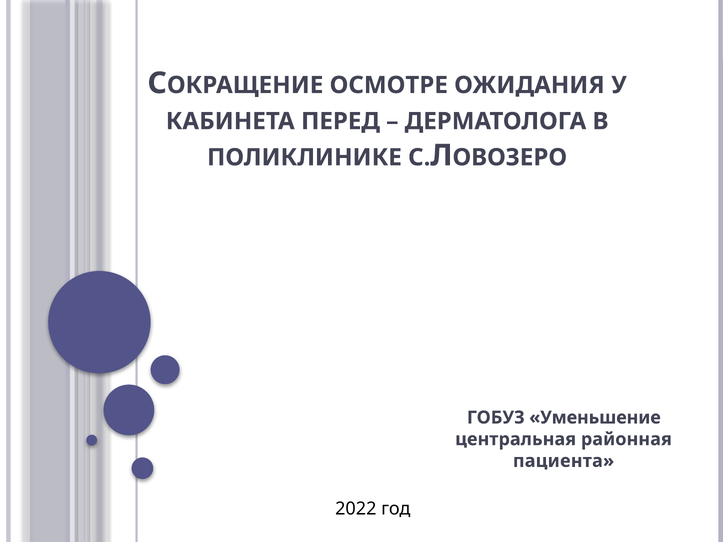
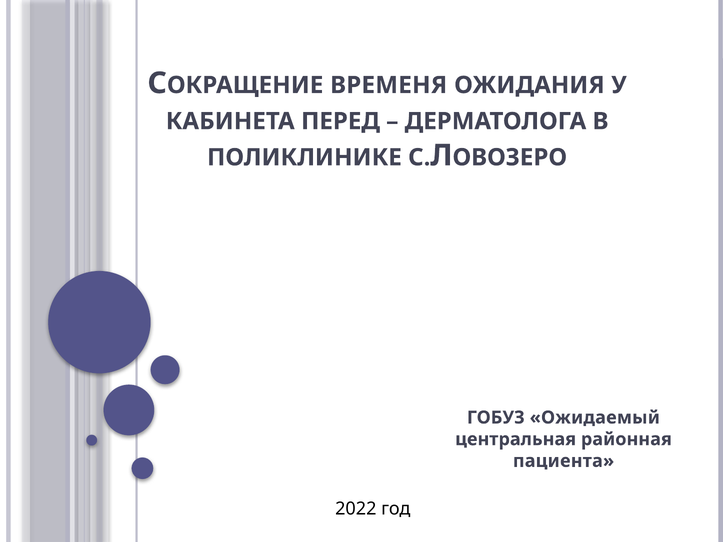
ОСМОТРЕ: ОСМОТРЕ -> ВРЕМЕНЯ
Уменьшение: Уменьшение -> Ожидаемый
